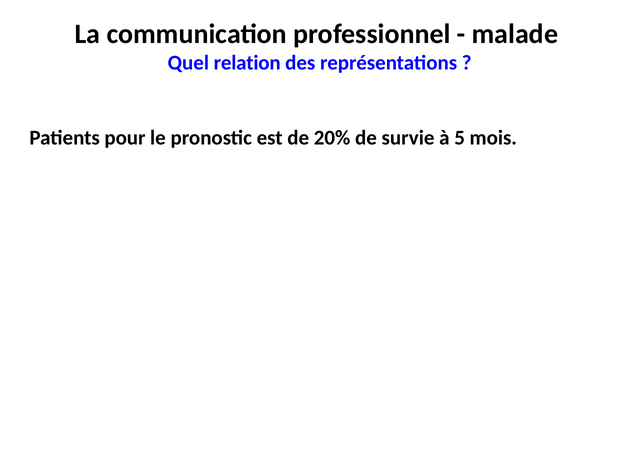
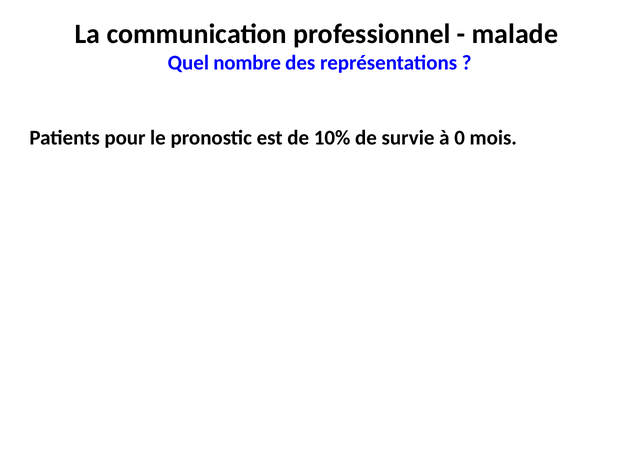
relation: relation -> nombre
20%: 20% -> 10%
5: 5 -> 0
